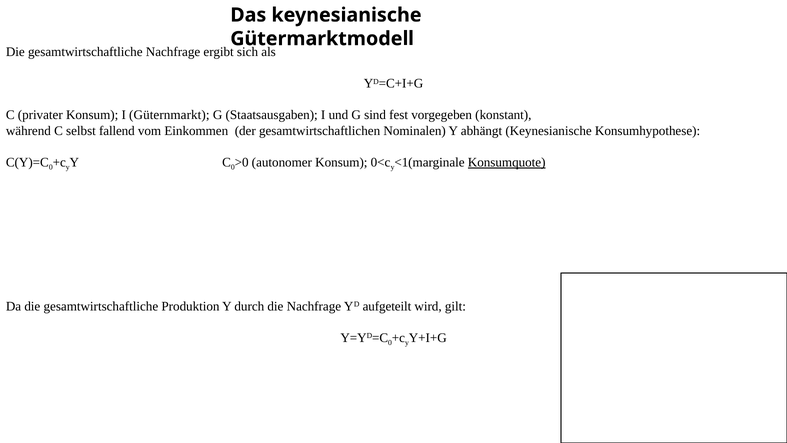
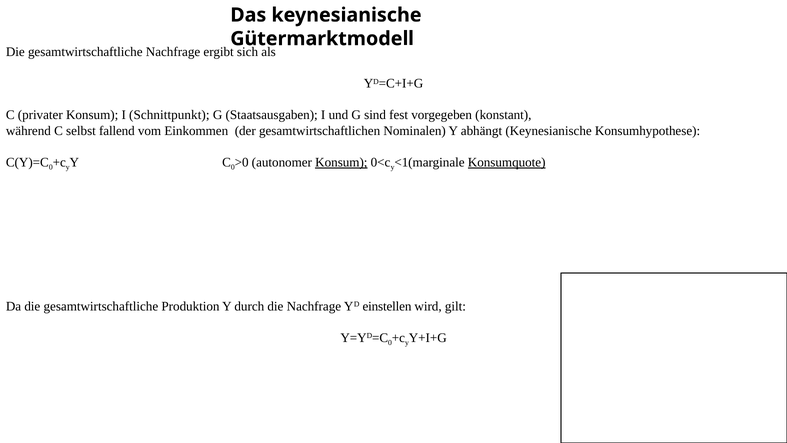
Güternmarkt: Güternmarkt -> Schnittpunkt
Konsum at (341, 162) underline: none -> present
aufgeteilt: aufgeteilt -> einstellen
